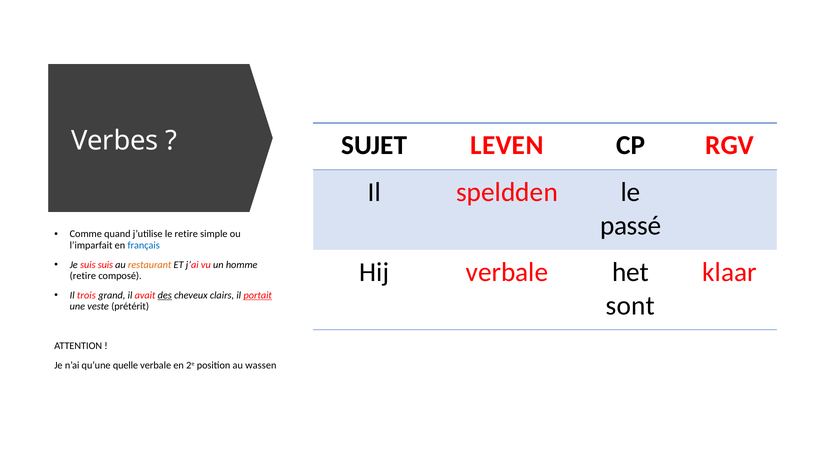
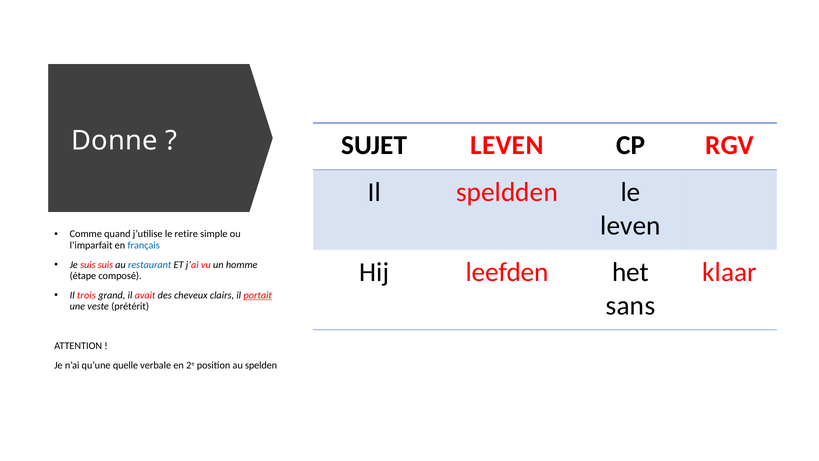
Verbes: Verbes -> Donne
passé at (631, 225): passé -> leven
restaurant colour: orange -> blue
Hij verbale: verbale -> leefden
retire at (83, 276): retire -> étape
des underline: present -> none
sont: sont -> sans
wassen: wassen -> spelden
